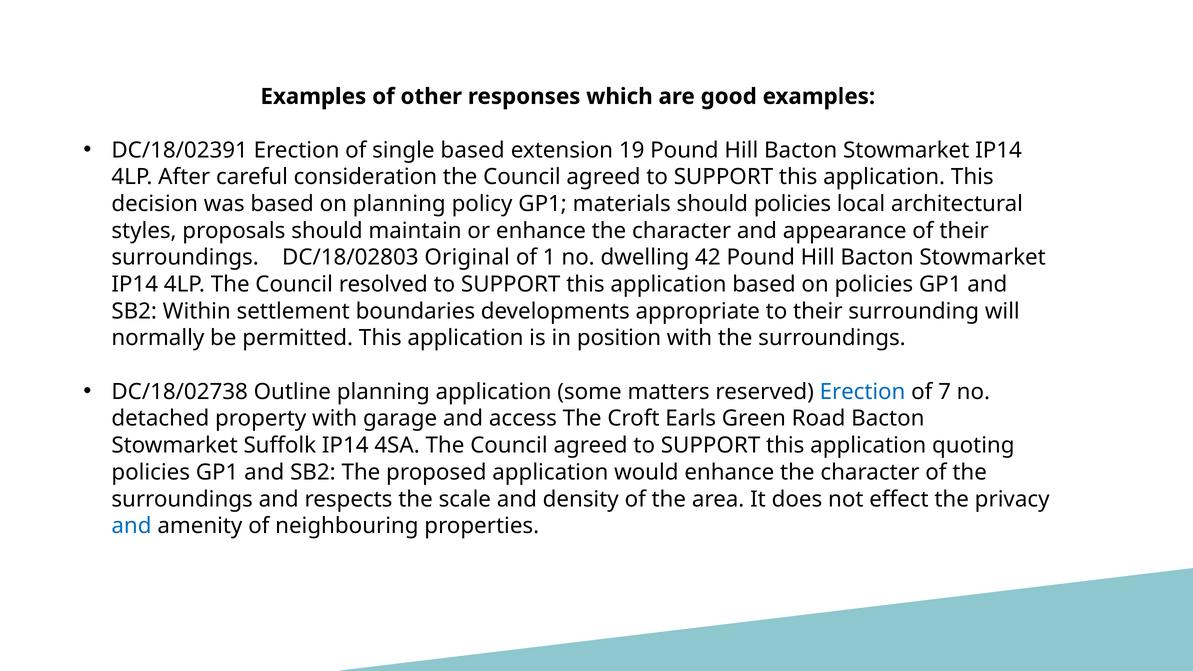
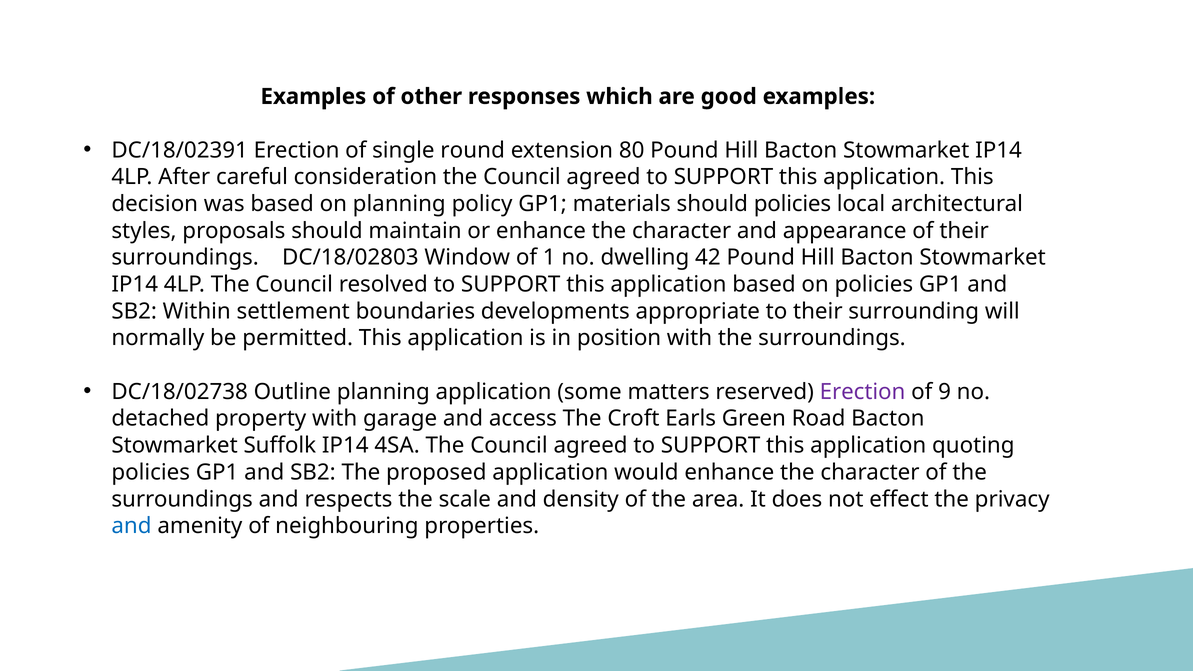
single based: based -> round
19: 19 -> 80
Original: Original -> Window
Erection at (863, 392) colour: blue -> purple
7: 7 -> 9
